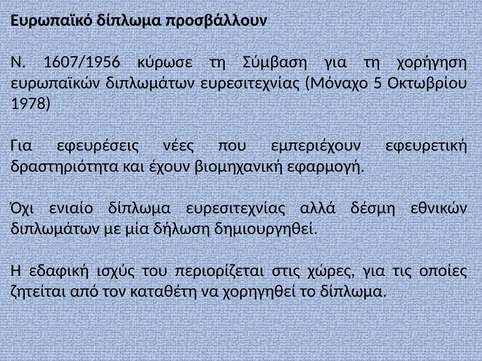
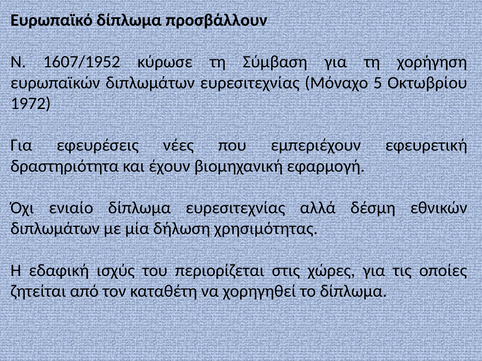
1607/1956: 1607/1956 -> 1607/1952
1978: 1978 -> 1972
δημιουργηθεί: δημιουργηθεί -> χρησιμότητας
